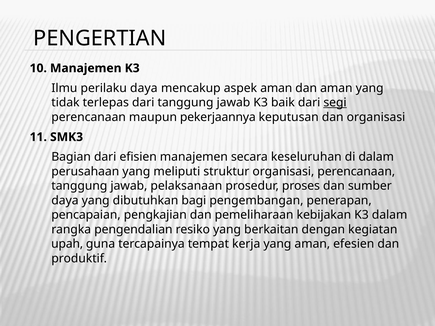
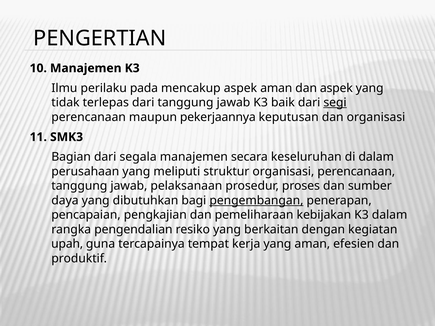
perilaku daya: daya -> pada
dan aman: aman -> aspek
efisien: efisien -> segala
pengembangan underline: none -> present
